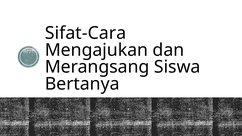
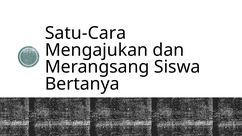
Sifat-Cara: Sifat-Cara -> Satu-Cara
